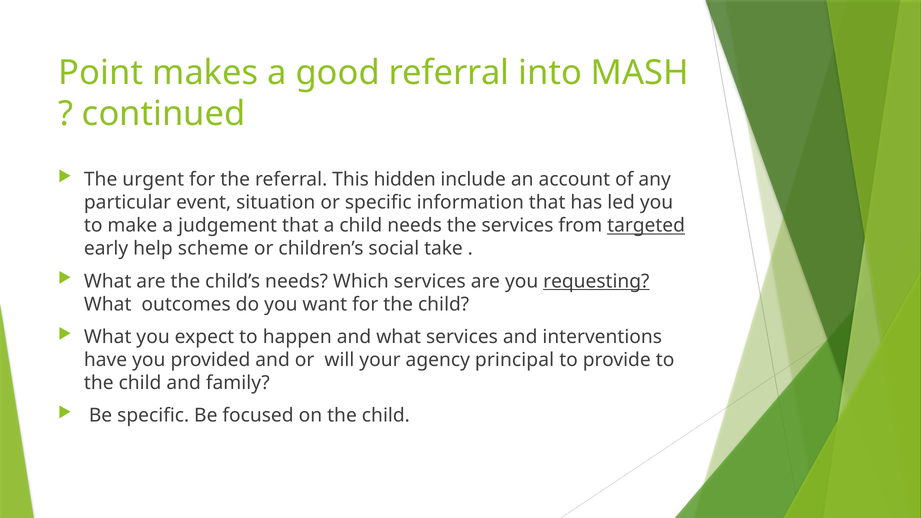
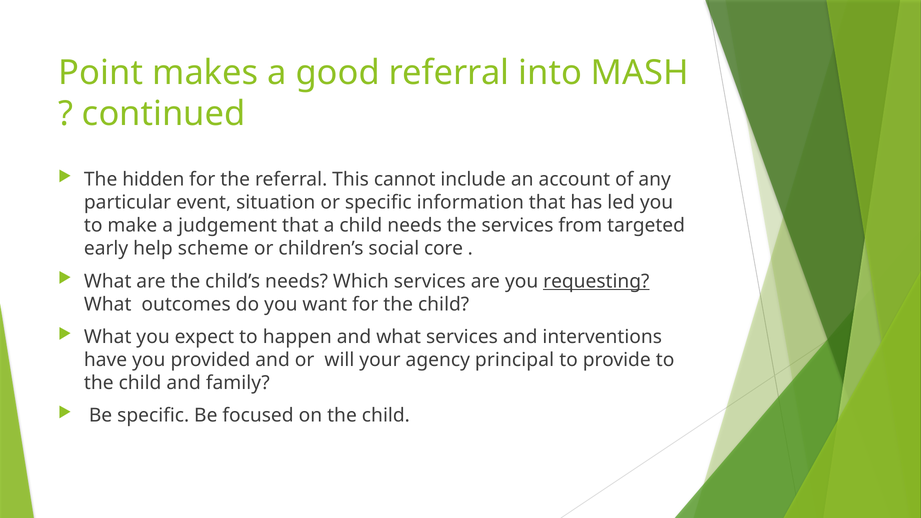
urgent: urgent -> hidden
hidden: hidden -> cannot
targeted underline: present -> none
take: take -> core
